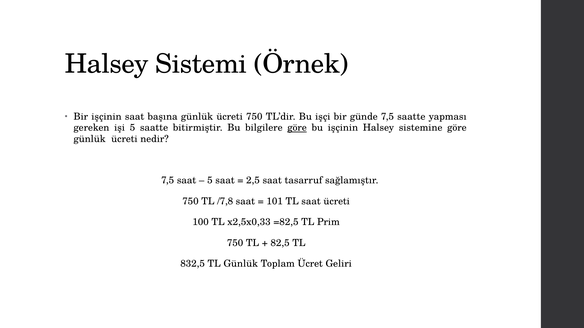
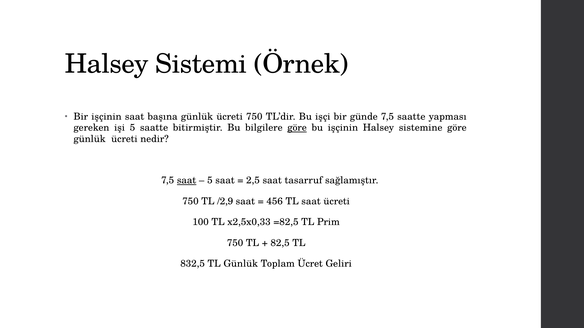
saat at (187, 181) underline: none -> present
/7,8: /7,8 -> /2,9
101: 101 -> 456
